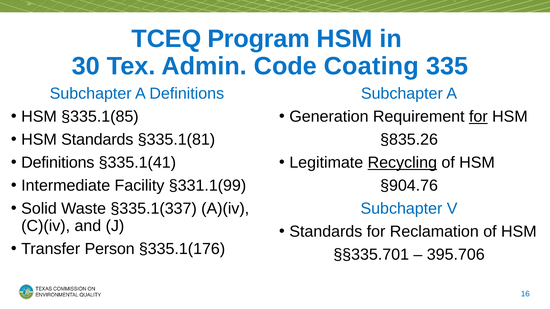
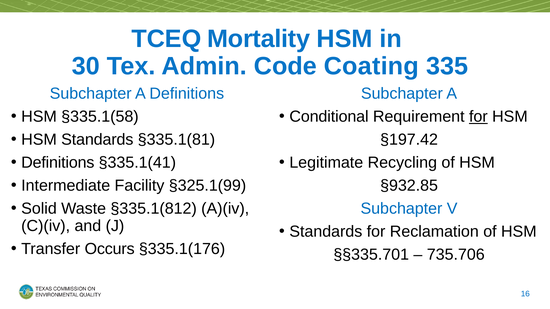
Program: Program -> Mortality
§335.1(85: §335.1(85 -> §335.1(58
Generation: Generation -> Conditional
§835.26: §835.26 -> §197.42
Recycling underline: present -> none
§331.1(99: §331.1(99 -> §325.1(99
§904.76: §904.76 -> §932.85
§335.1(337: §335.1(337 -> §335.1(812
Person: Person -> Occurs
395.706: 395.706 -> 735.706
